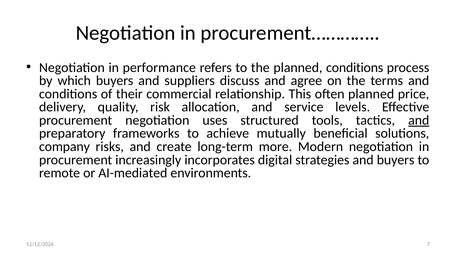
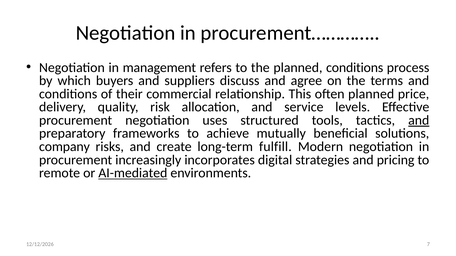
performance: performance -> management
more: more -> fulfill
and buyers: buyers -> pricing
AI-mediated underline: none -> present
